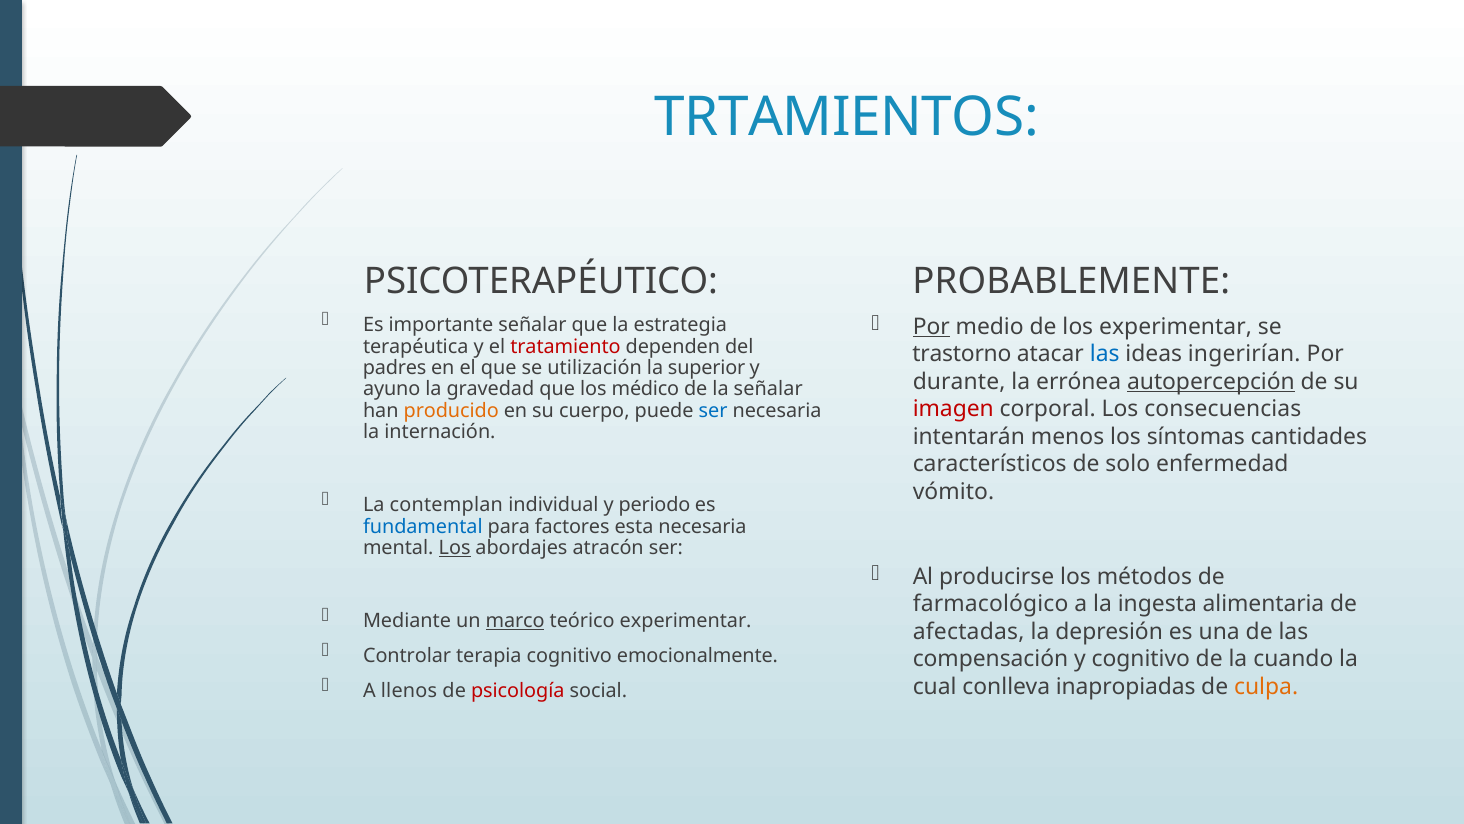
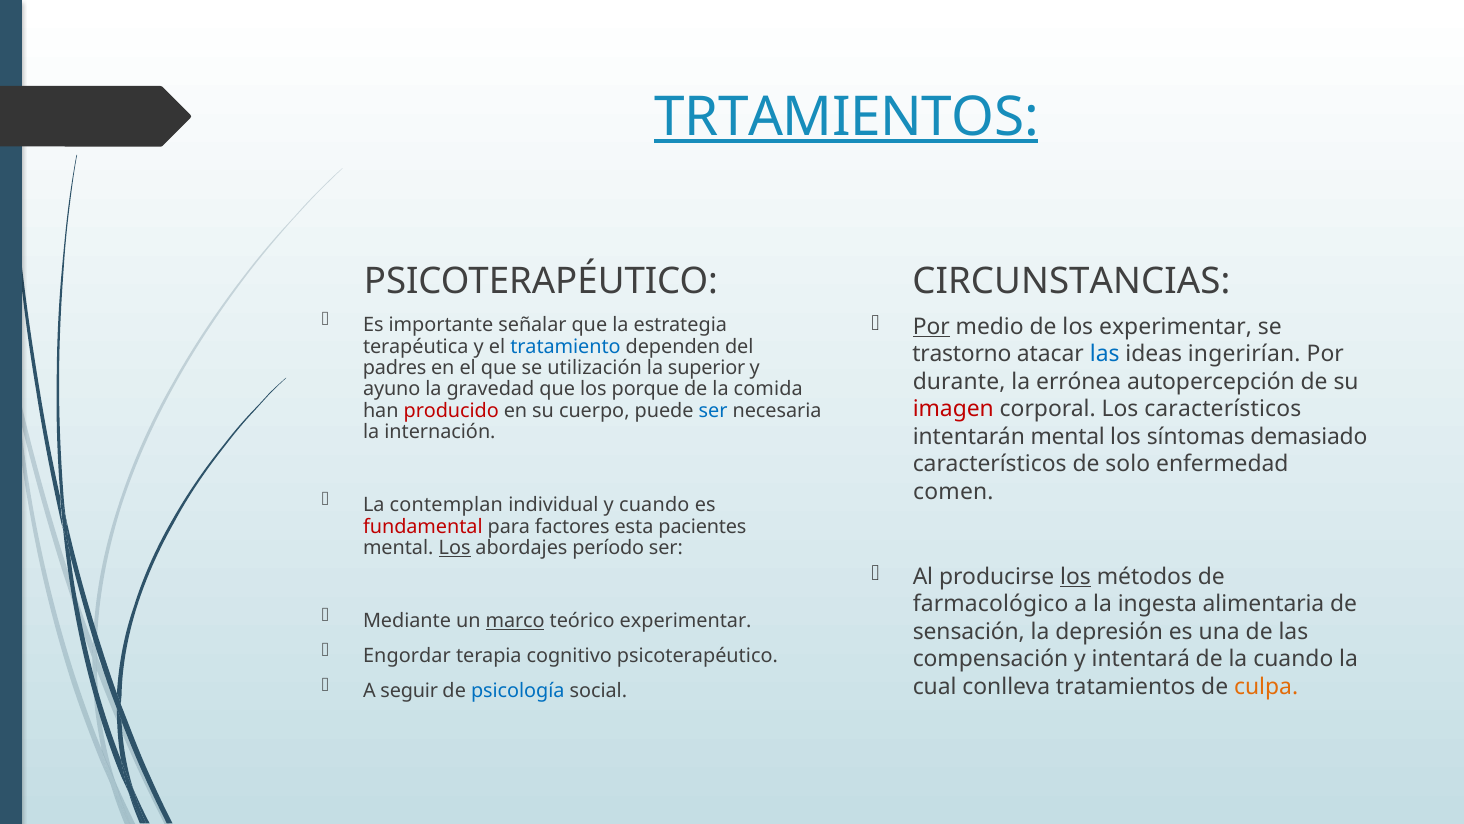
TRTAMIENTOS underline: none -> present
PROBABLEMENTE: PROBABLEMENTE -> CIRCUNSTANCIAS
tratamiento colour: red -> blue
autopercepción underline: present -> none
médico: médico -> porque
la señalar: señalar -> comida
Los consecuencias: consecuencias -> característicos
producido colour: orange -> red
intentarán menos: menos -> mental
cantidades: cantidades -> demasiado
vómito: vómito -> comen
y periodo: periodo -> cuando
fundamental colour: blue -> red
esta necesaria: necesaria -> pacientes
atracón: atracón -> período
los at (1076, 577) underline: none -> present
afectadas: afectadas -> sensación
Controlar: Controlar -> Engordar
cognitivo emocionalmente: emocionalmente -> psicoterapéutico
y cognitivo: cognitivo -> intentará
llenos: llenos -> seguir
psicología colour: red -> blue
inapropiadas: inapropiadas -> tratamientos
